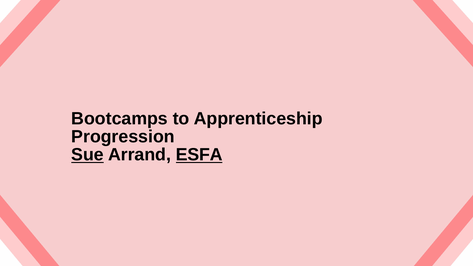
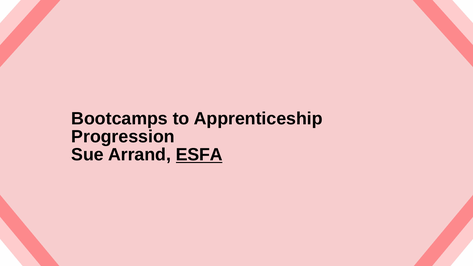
Sue underline: present -> none
